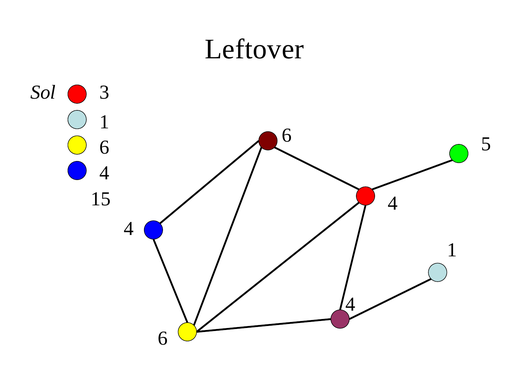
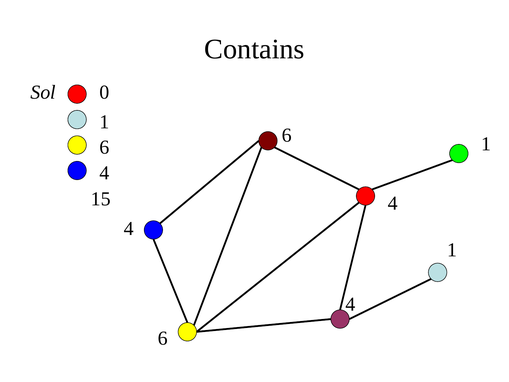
Leftover: Leftover -> Contains
3: 3 -> 0
6 5: 5 -> 1
